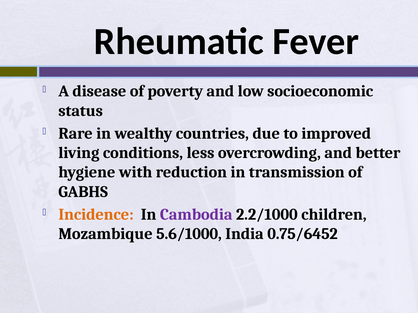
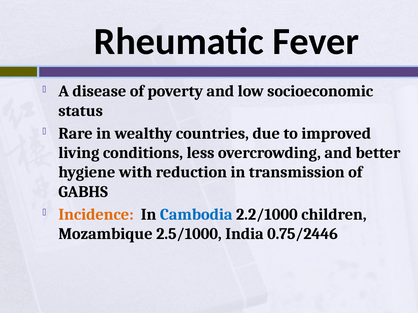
Cambodia colour: purple -> blue
5.6/1000: 5.6/1000 -> 2.5/1000
0.75/6452: 0.75/6452 -> 0.75/2446
